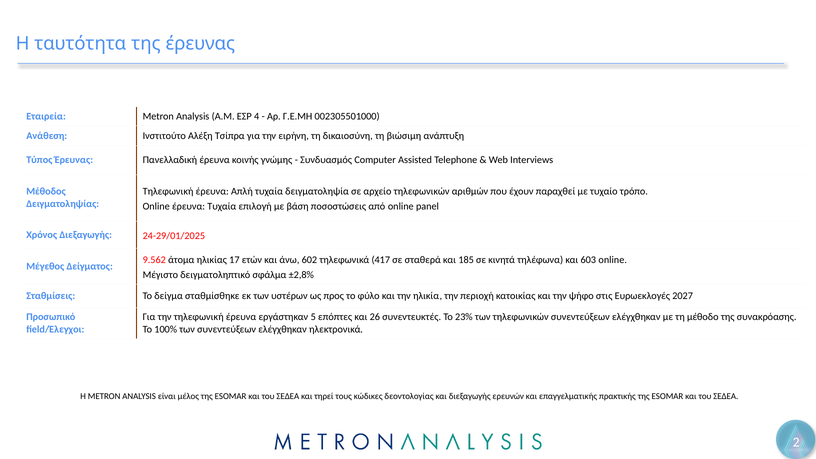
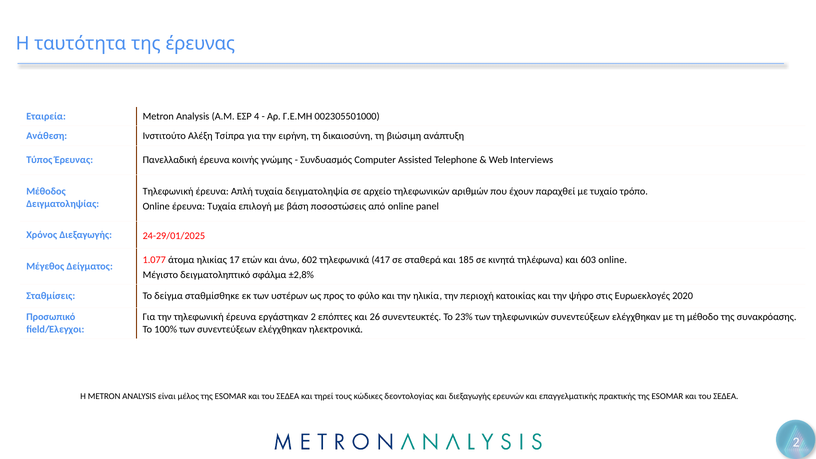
9.562: 9.562 -> 1.077
2027: 2027 -> 2020
εργάστηκαν 5: 5 -> 2
